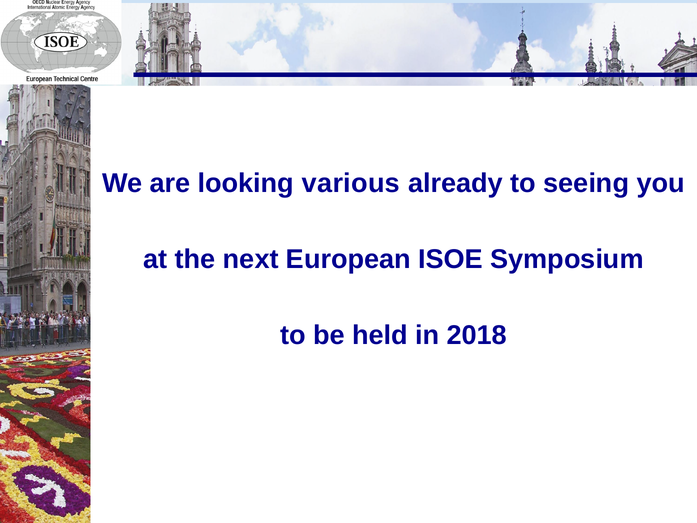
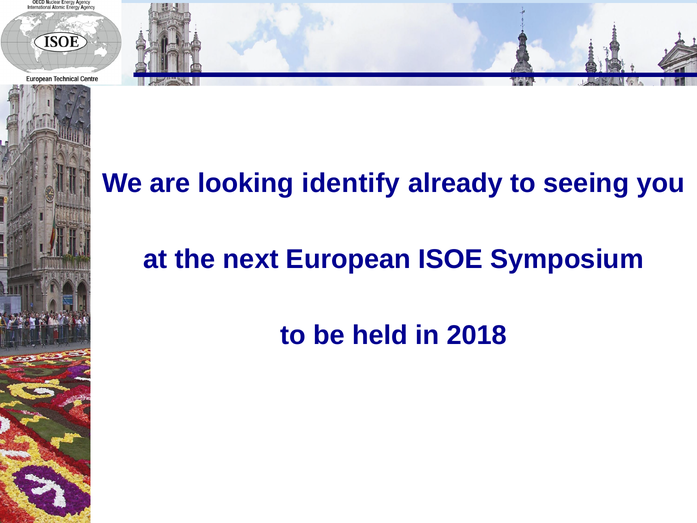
various: various -> identify
